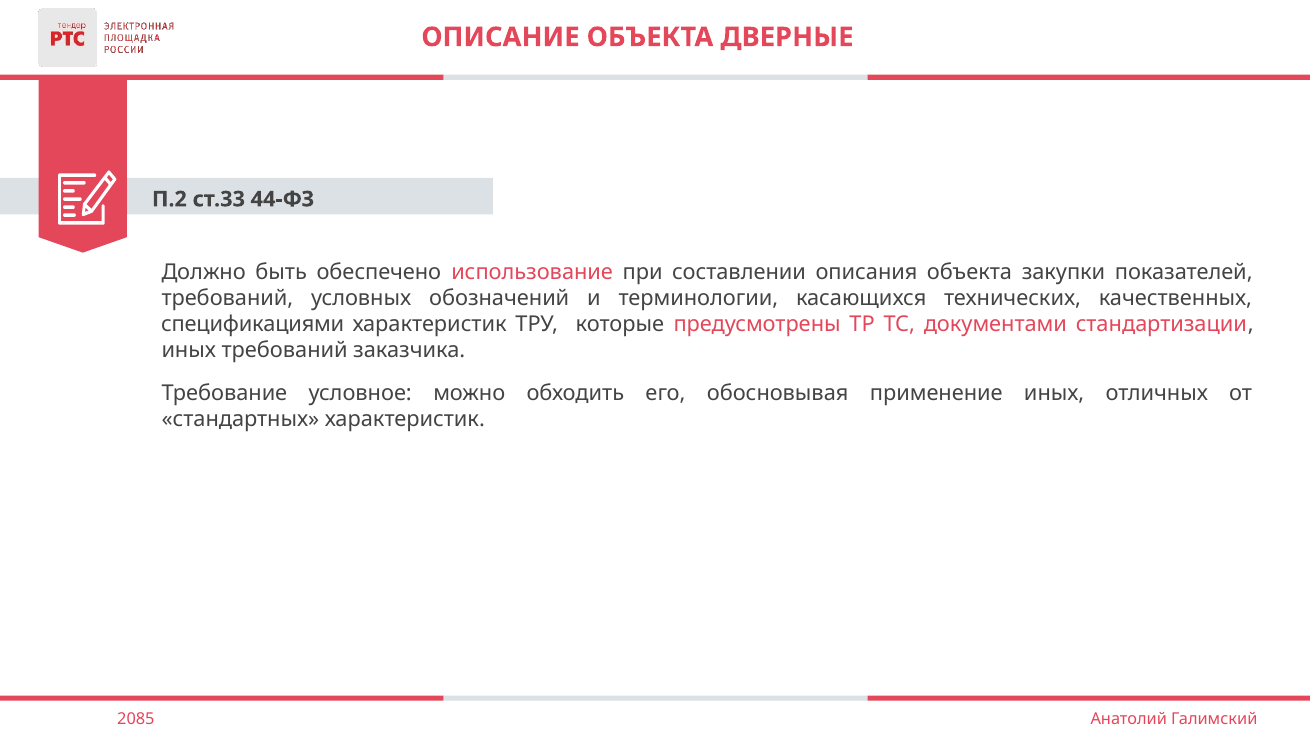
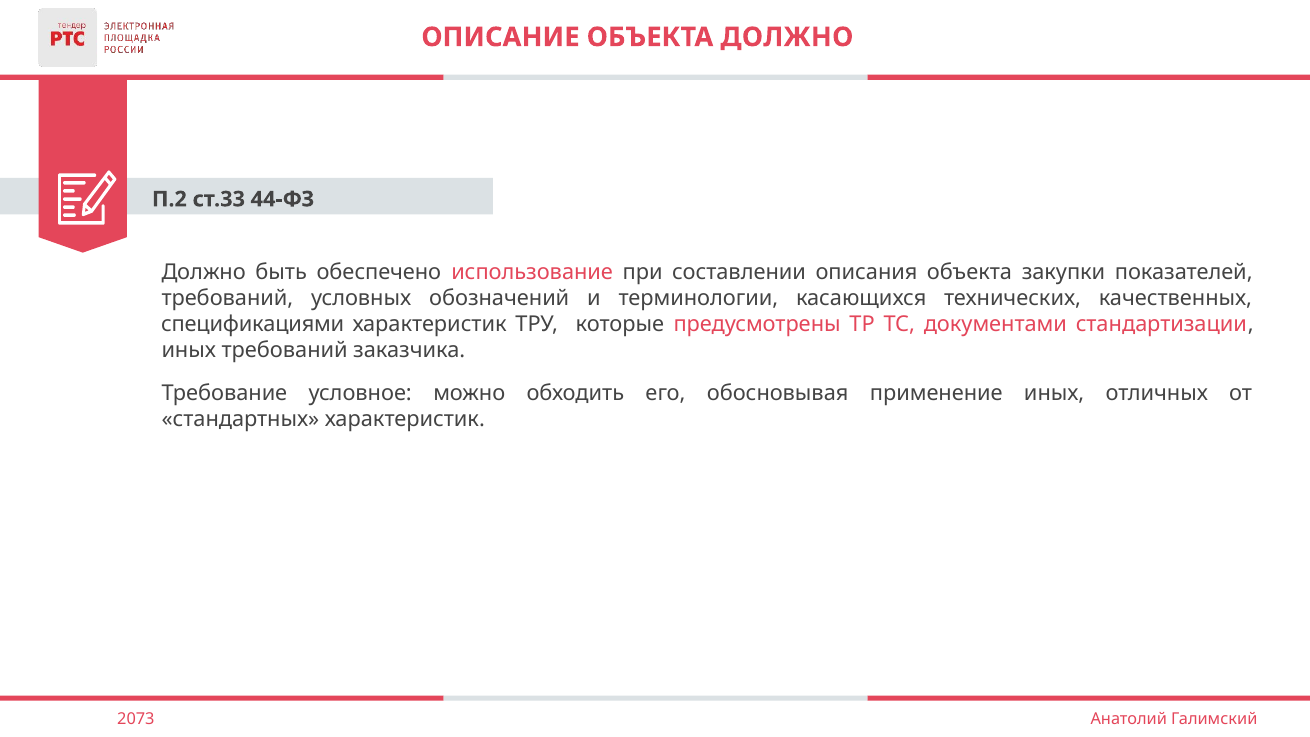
ОБЪЕКТА ДВЕРНЫЕ: ДВЕРНЫЕ -> ДОЛЖНО
2085: 2085 -> 2073
